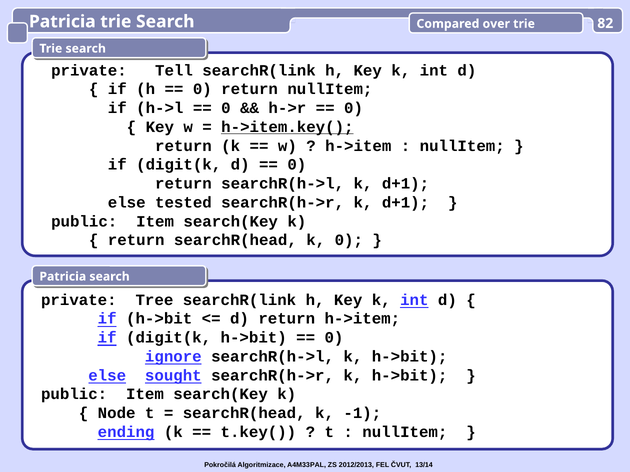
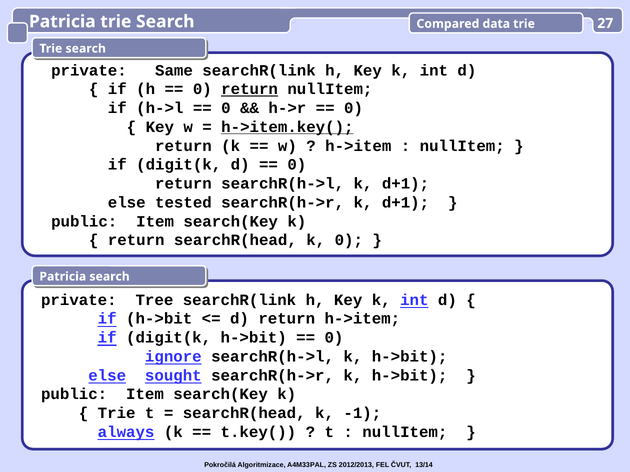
over: over -> data
82: 82 -> 27
Tell: Tell -> Same
return at (250, 89) underline: none -> present
Node at (117, 414): Node -> Trie
ending: ending -> always
